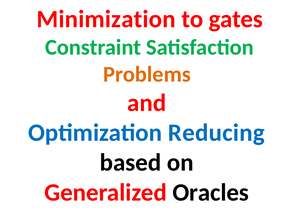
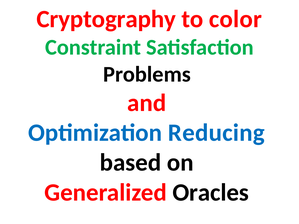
Minimization: Minimization -> Cryptography
gates: gates -> color
Problems colour: orange -> black
